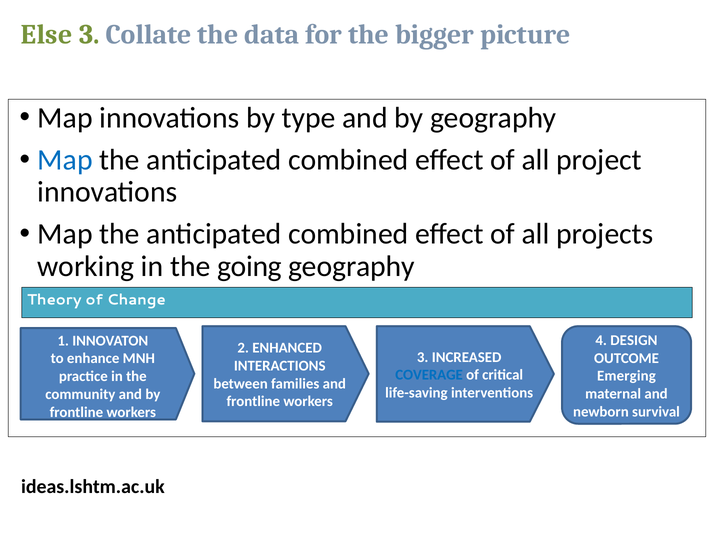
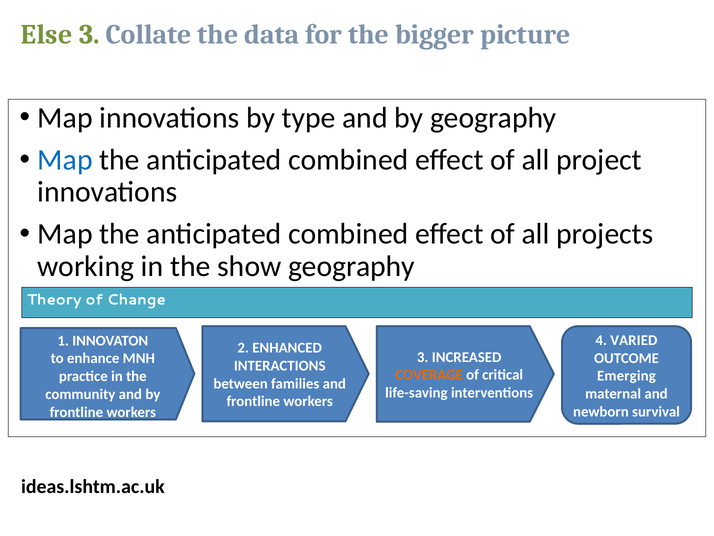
going: going -> show
DESIGN: DESIGN -> VARIED
COVERAGE colour: blue -> orange
